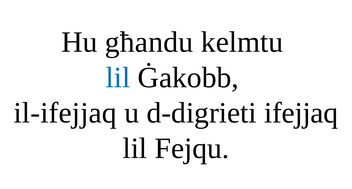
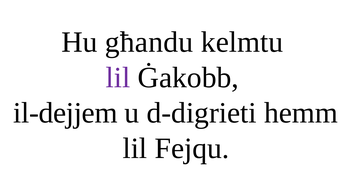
lil at (118, 78) colour: blue -> purple
il-ifejjaq: il-ifejjaq -> il-dejjem
ifejjaq: ifejjaq -> hemm
